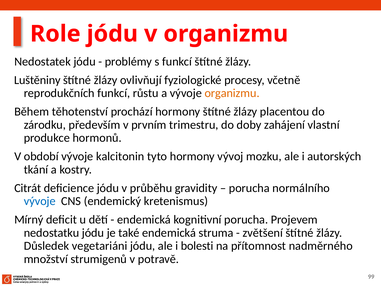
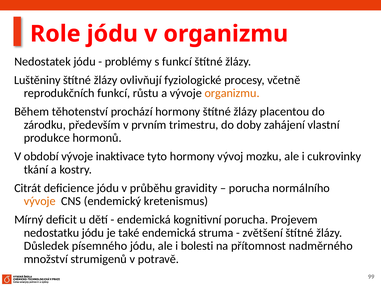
kalcitonin: kalcitonin -> inaktivace
autorských: autorských -> cukrovinky
vývoje at (40, 201) colour: blue -> orange
vegetariáni: vegetariáni -> písemného
